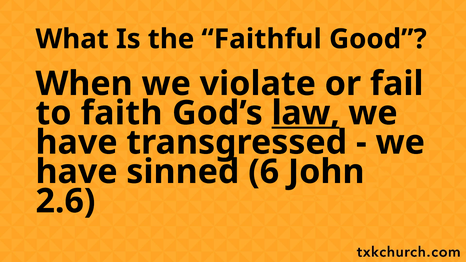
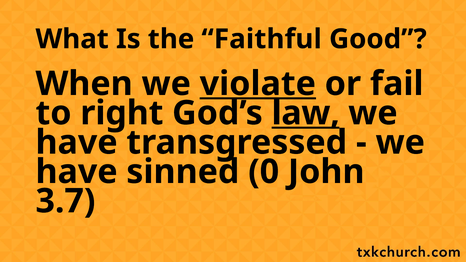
violate underline: none -> present
faith: faith -> right
6: 6 -> 0
2.6: 2.6 -> 3.7
